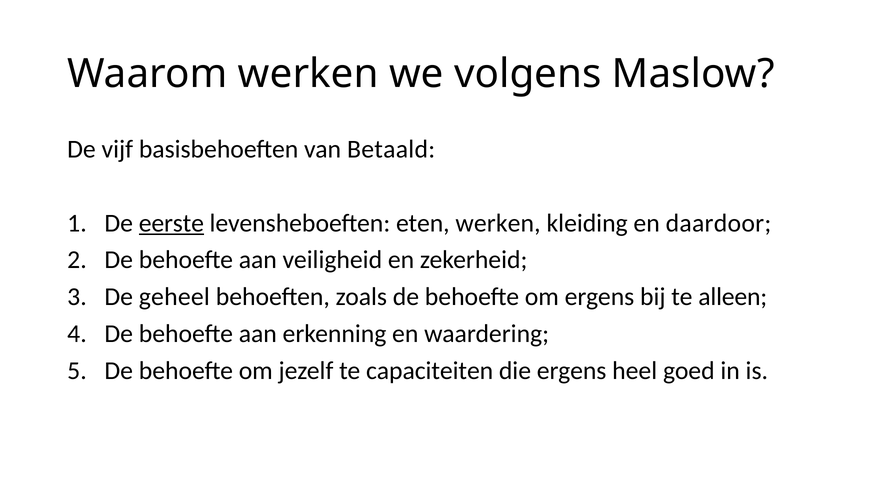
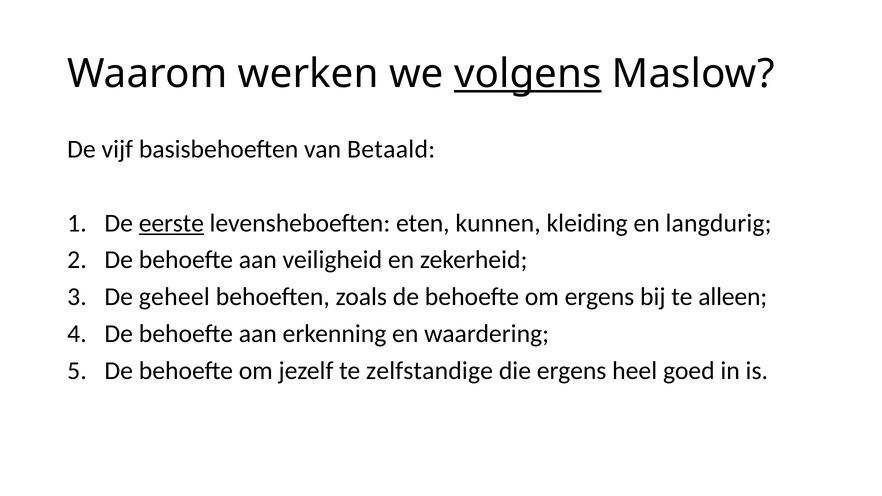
volgens underline: none -> present
eten werken: werken -> kunnen
daardoor: daardoor -> langdurig
capaciteiten: capaciteiten -> zelfstandige
